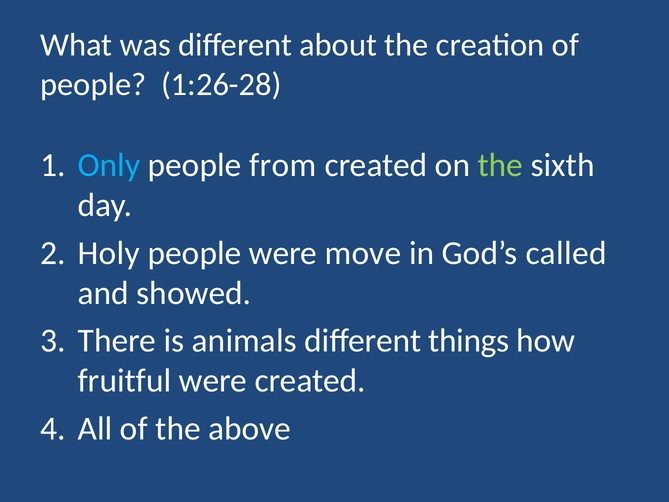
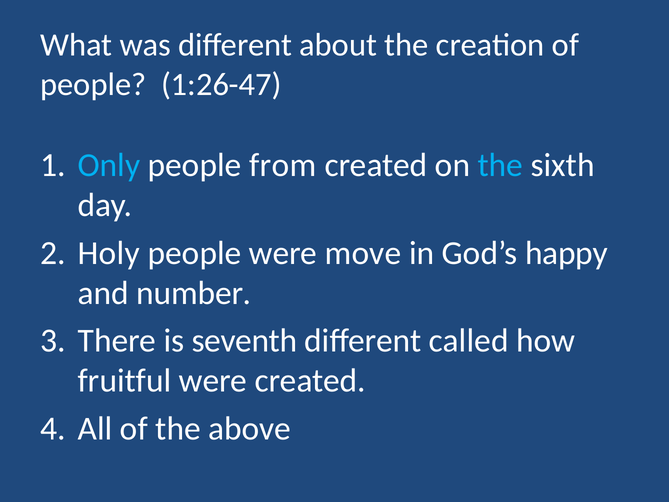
1:26-28: 1:26-28 -> 1:26-47
the at (500, 165) colour: light green -> light blue
called: called -> happy
showed: showed -> number
animals: animals -> seventh
things: things -> called
